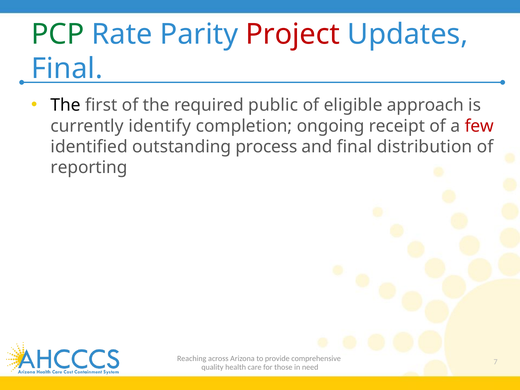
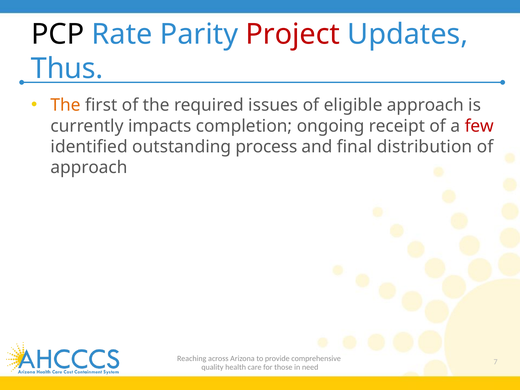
PCP colour: green -> black
Final at (67, 69): Final -> Thus
The at (66, 105) colour: black -> orange
public: public -> issues
identify: identify -> impacts
reporting at (89, 168): reporting -> approach
